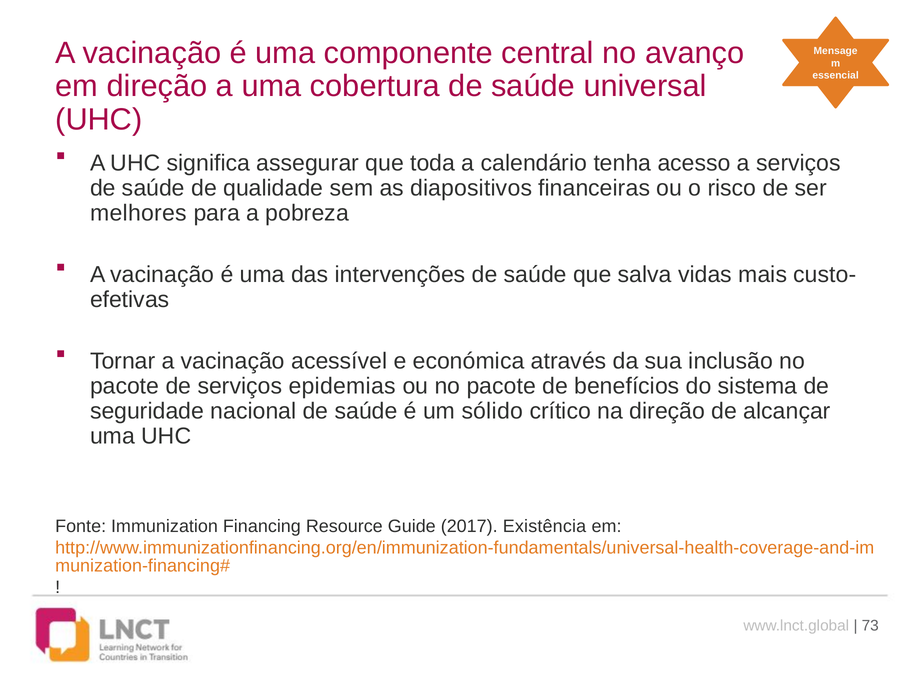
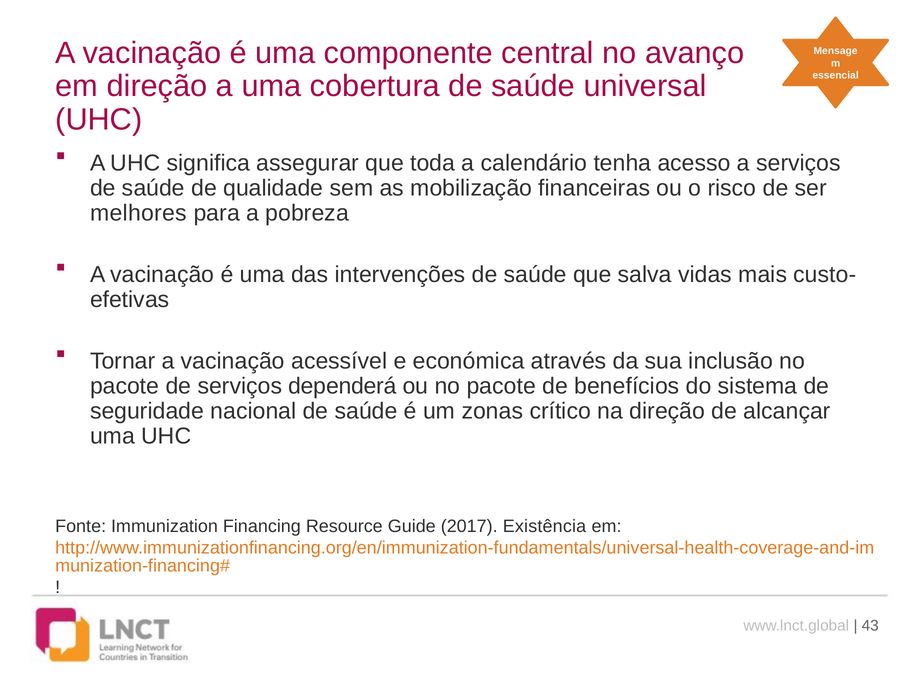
diapositivos: diapositivos -> mobilização
epidemias: epidemias -> dependerá
sólido: sólido -> zonas
73: 73 -> 43
